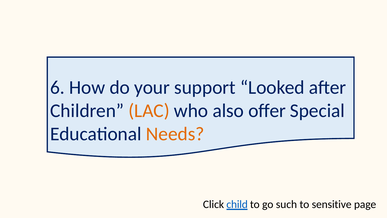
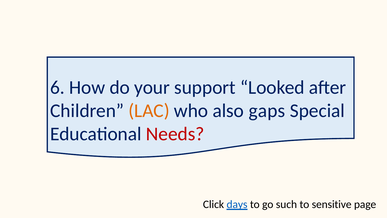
offer: offer -> gaps
Needs colour: orange -> red
child: child -> days
